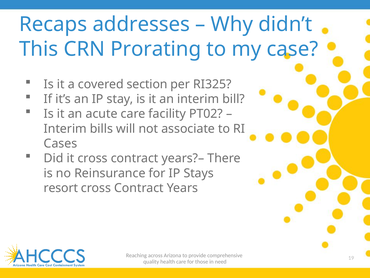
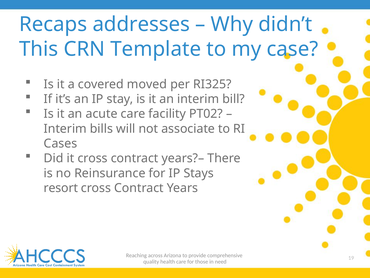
Prorating: Prorating -> Template
section: section -> moved
